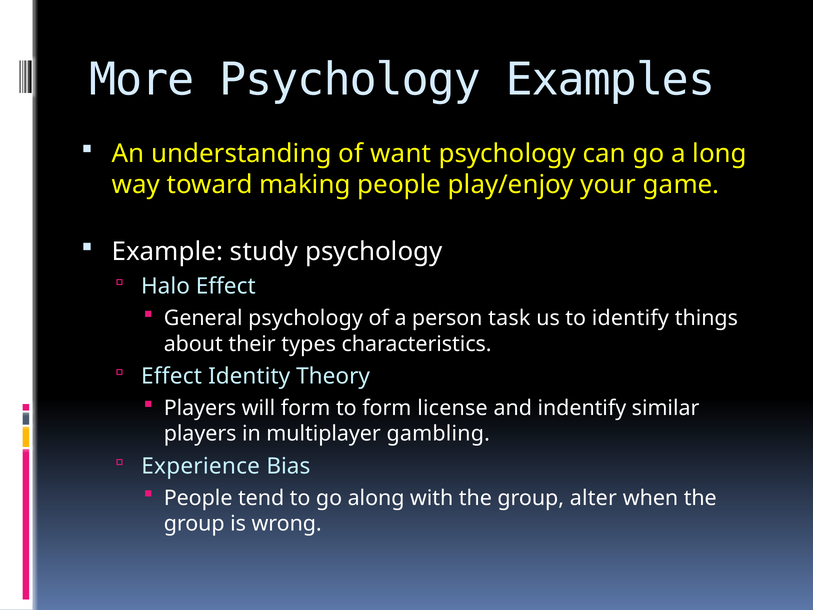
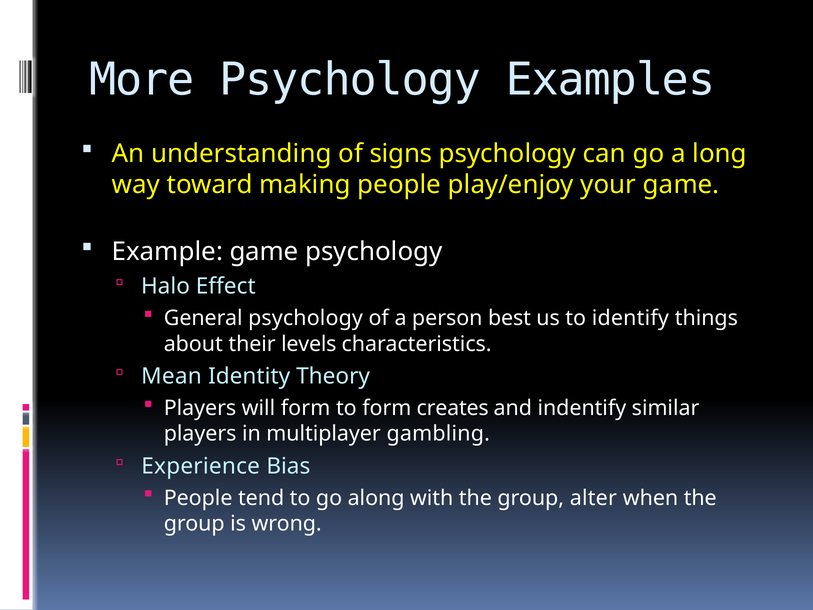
want: want -> signs
Example study: study -> game
task: task -> best
types: types -> levels
Effect at (172, 376): Effect -> Mean
license: license -> creates
